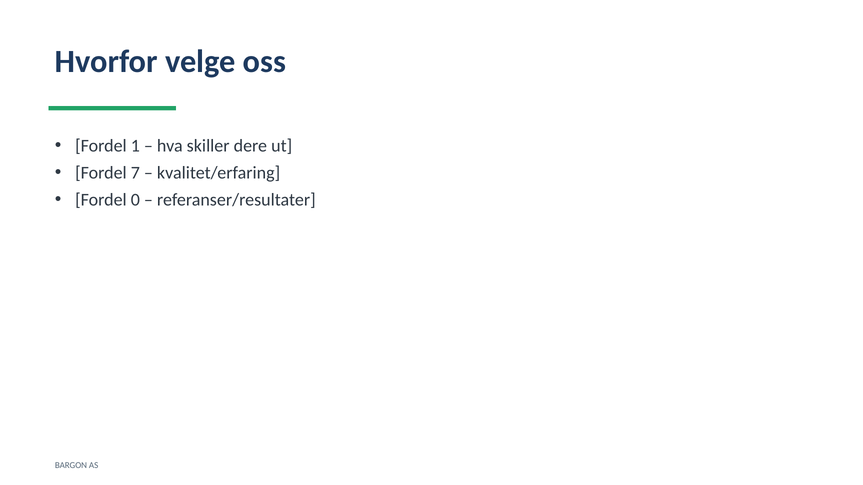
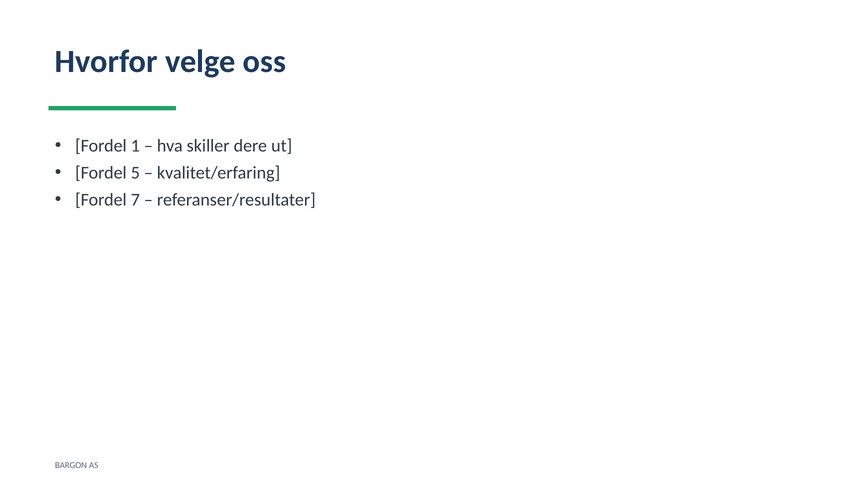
7: 7 -> 5
0: 0 -> 7
